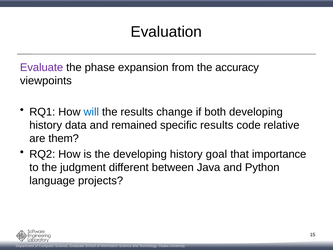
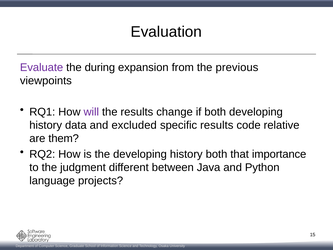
phase: phase -> during
accuracy: accuracy -> previous
will colour: blue -> purple
remained: remained -> excluded
history goal: goal -> both
